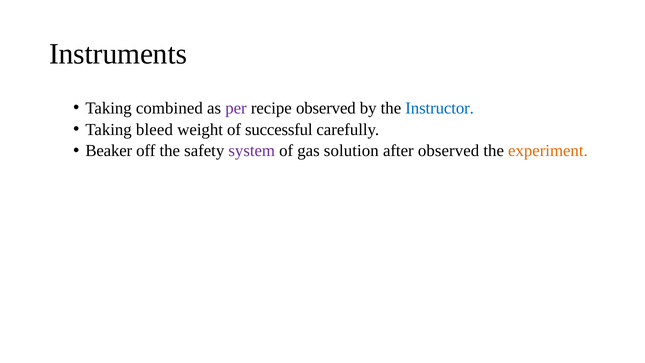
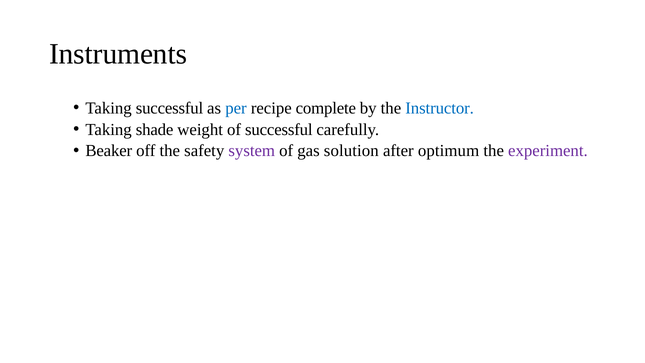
Taking combined: combined -> successful
per colour: purple -> blue
recipe observed: observed -> complete
bleed: bleed -> shade
after observed: observed -> optimum
experiment colour: orange -> purple
